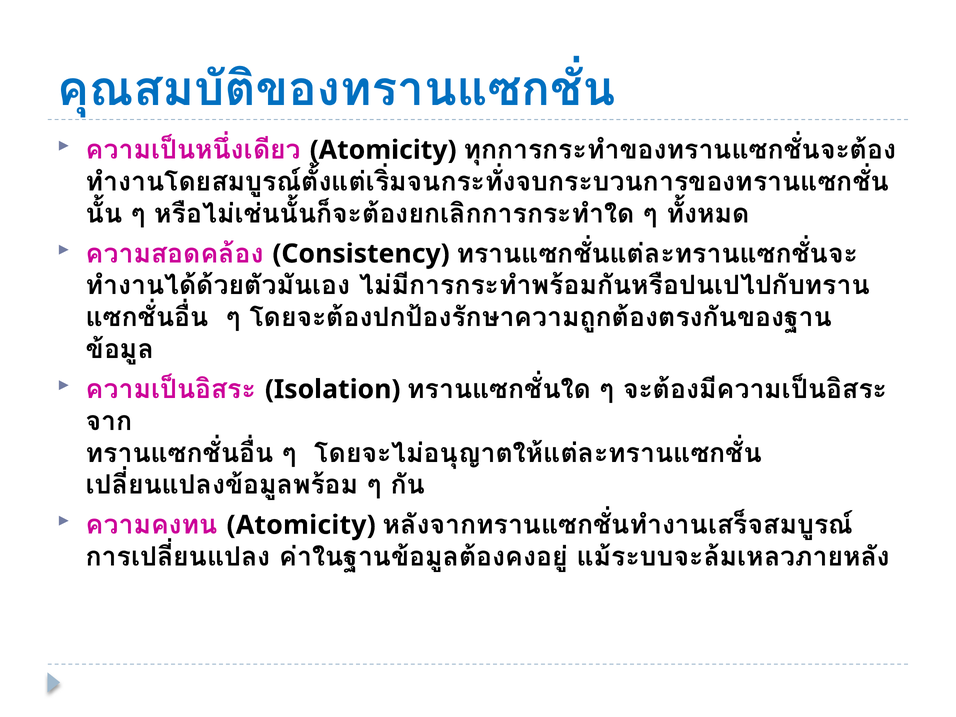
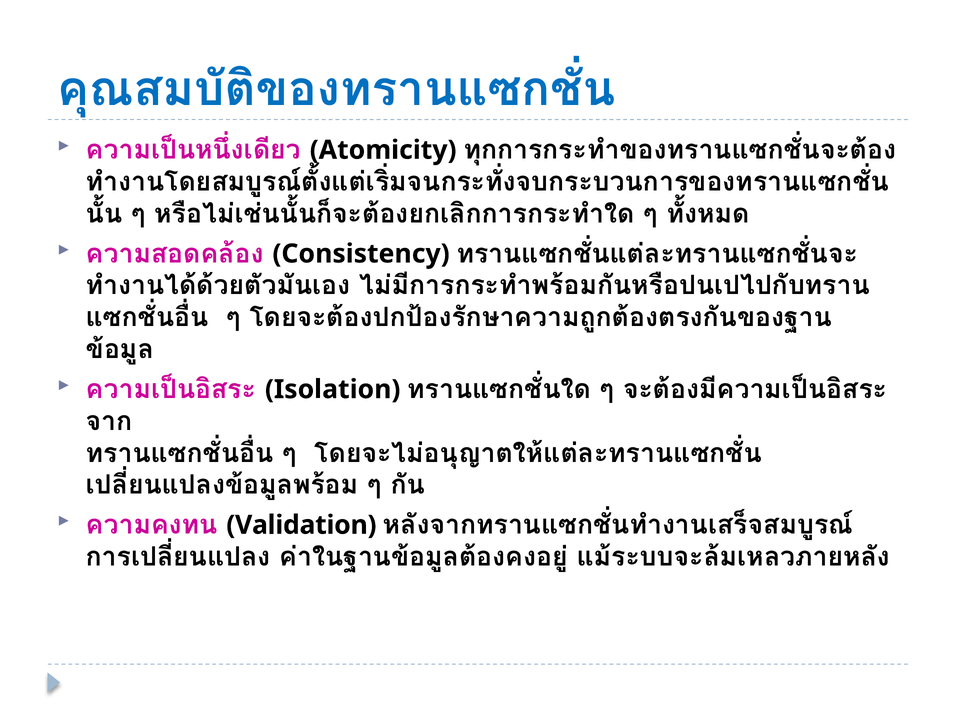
Atomicity at (301, 525): Atomicity -> Validation
